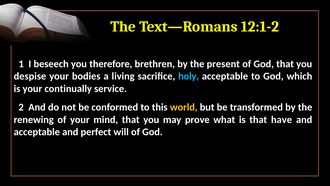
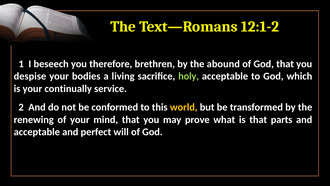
present: present -> abound
holy colour: light blue -> light green
have: have -> parts
